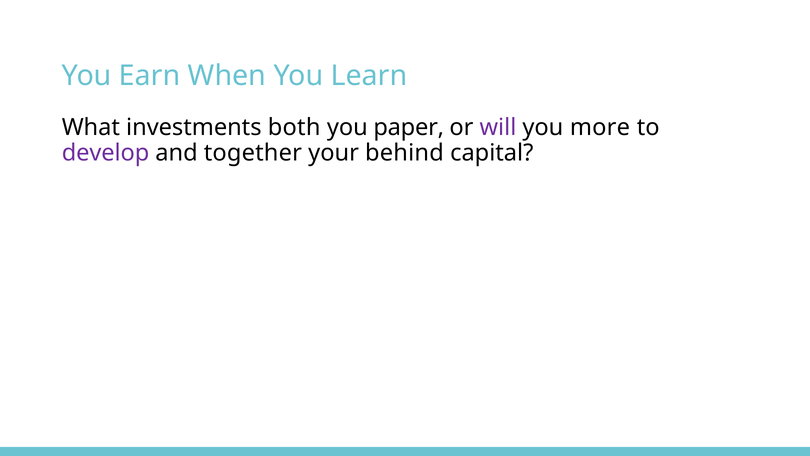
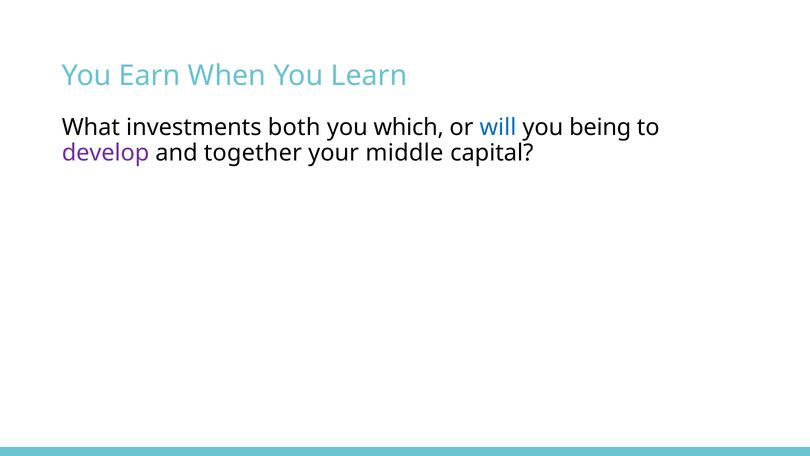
paper: paper -> which
will colour: purple -> blue
more: more -> being
behind: behind -> middle
